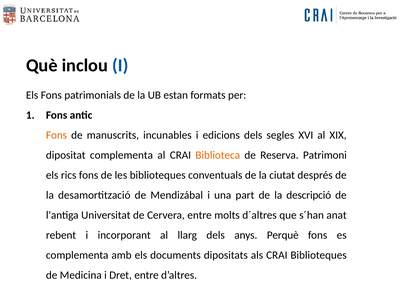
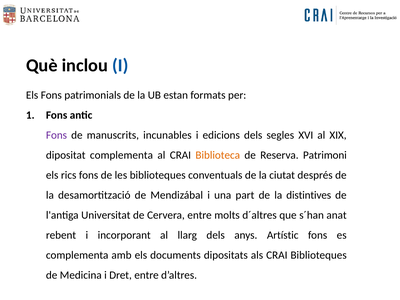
Fons at (56, 135) colour: orange -> purple
descripció: descripció -> distintives
Perquè: Perquè -> Artístic
